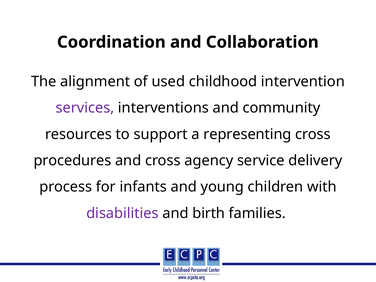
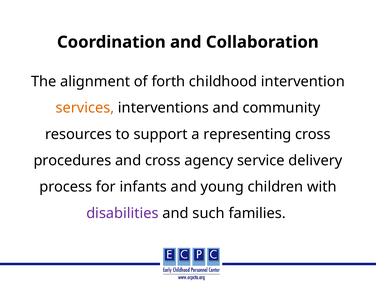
used: used -> forth
services colour: purple -> orange
birth: birth -> such
